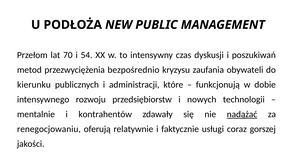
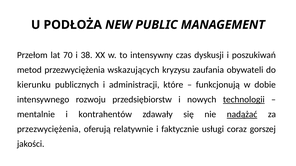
54: 54 -> 38
bezpośrednio: bezpośrednio -> wskazujących
technologii underline: none -> present
renegocjowaniu at (49, 130): renegocjowaniu -> przezwyciężenia
